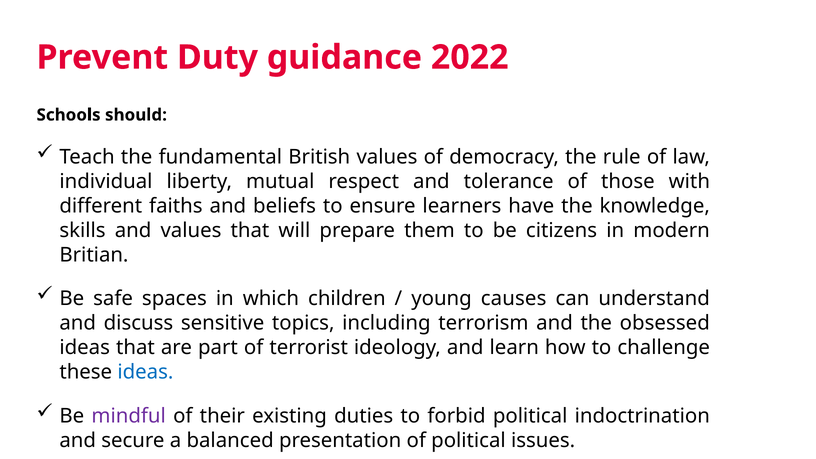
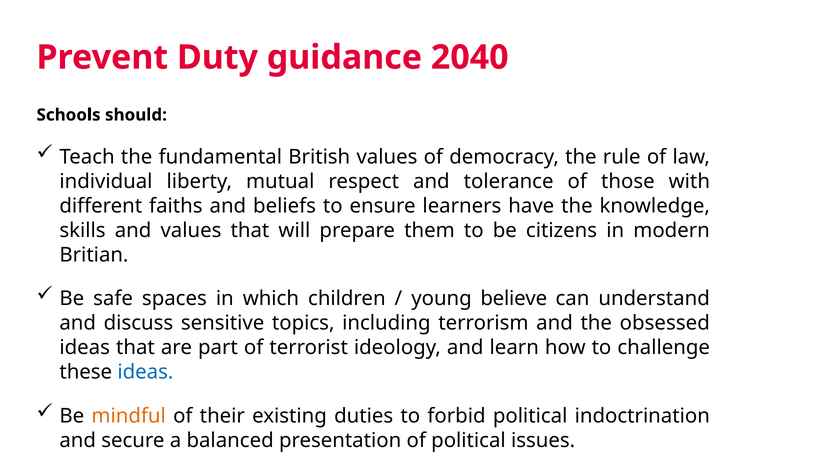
2022: 2022 -> 2040
causes: causes -> believe
mindful colour: purple -> orange
